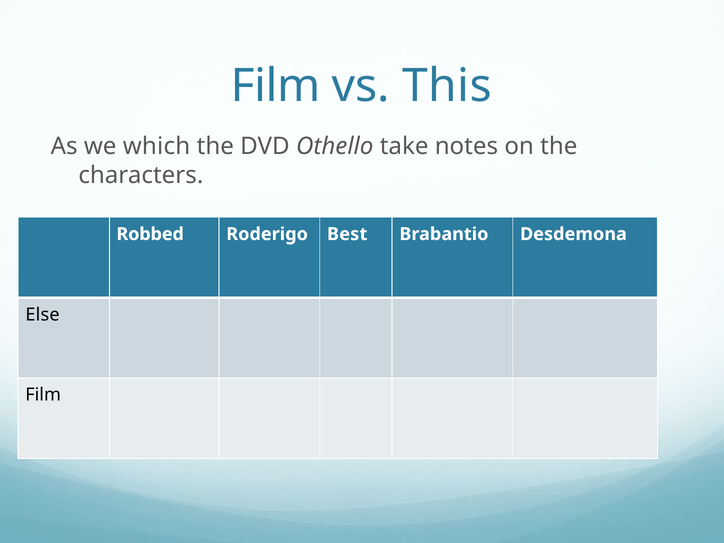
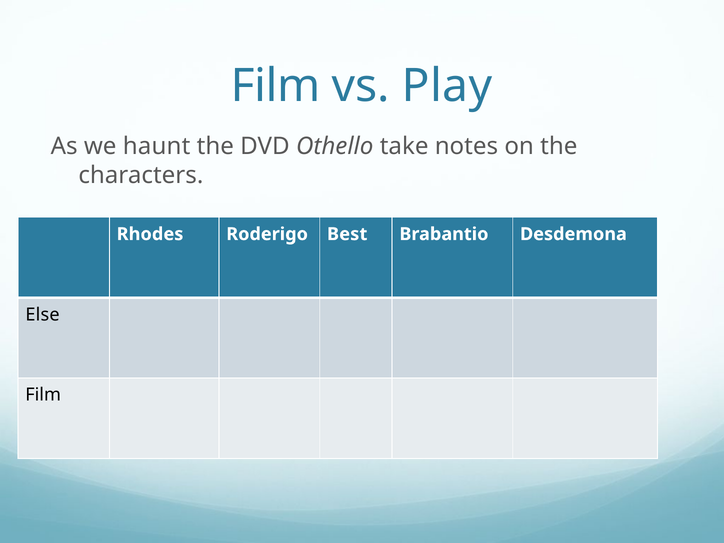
This: This -> Play
which: which -> haunt
Robbed: Robbed -> Rhodes
